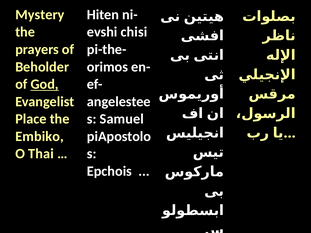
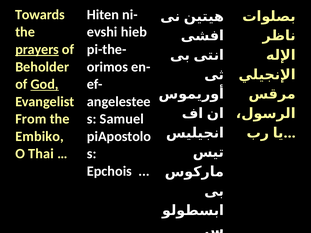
Mystery: Mystery -> Towards
chisi: chisi -> hieb
prayers underline: none -> present
Place: Place -> From
